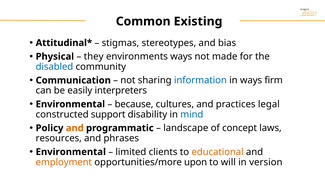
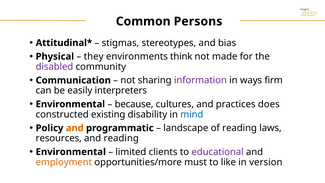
Existing: Existing -> Persons
environments ways: ways -> think
disabled colour: blue -> purple
information colour: blue -> purple
legal: legal -> does
support: support -> existing
of concept: concept -> reading
and phrases: phrases -> reading
educational colour: orange -> purple
upon: upon -> must
will: will -> like
